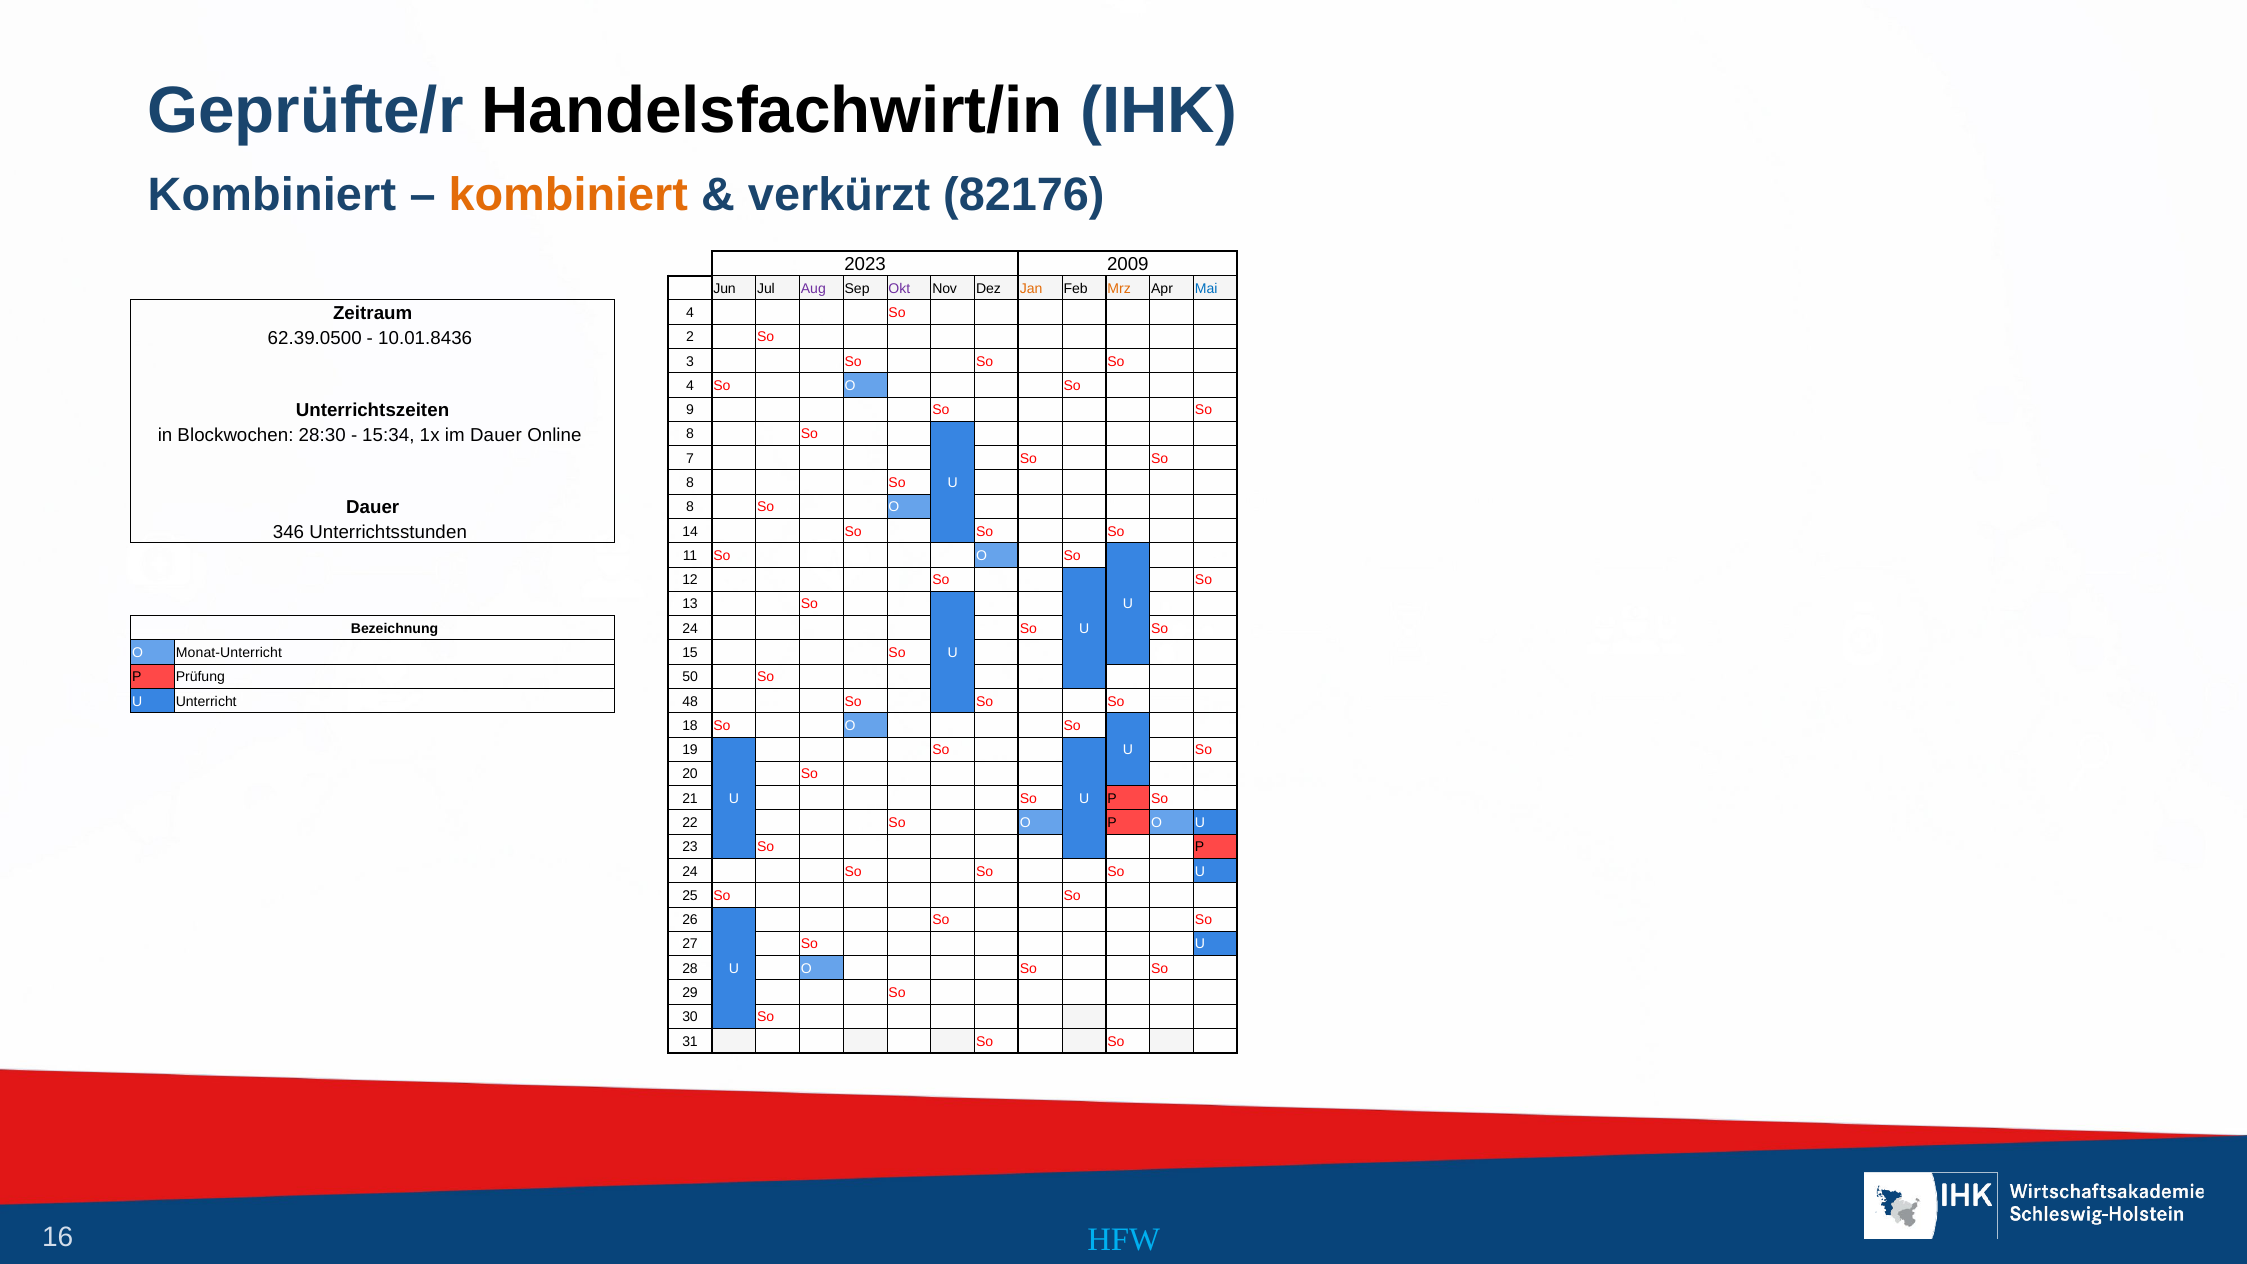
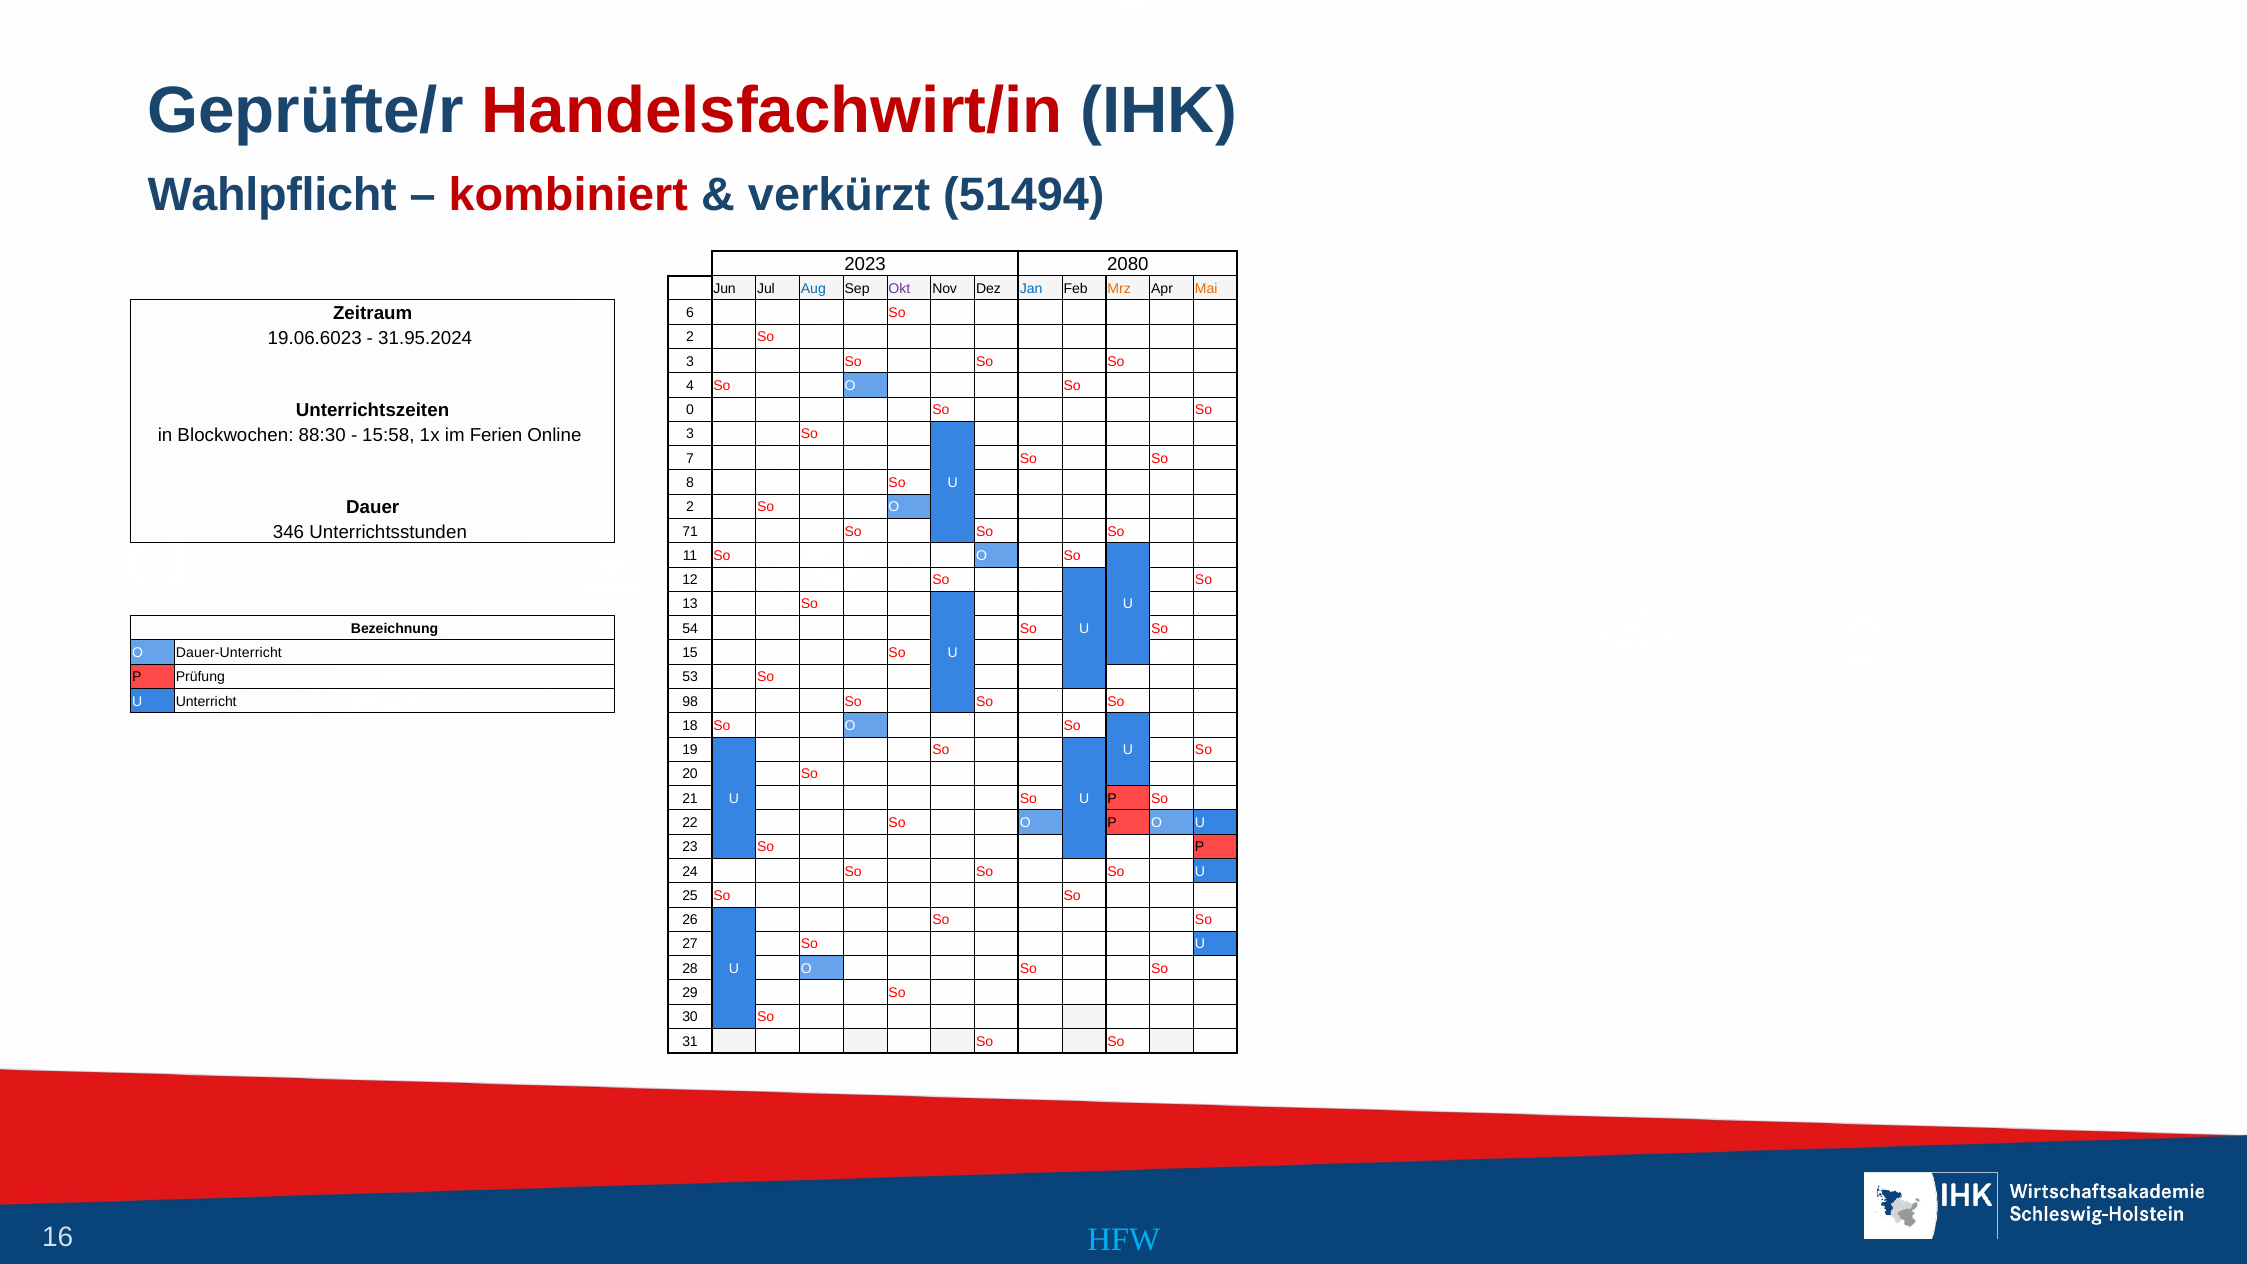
Handelsfachwirt/in colour: black -> red
Kombiniert at (272, 195): Kombiniert -> Wahlpflicht
kombiniert at (568, 195) colour: orange -> red
82176: 82176 -> 51494
2009: 2009 -> 2080
Aug colour: purple -> blue
Jan colour: orange -> blue
Mai colour: blue -> orange
Zeitraum 4: 4 -> 6
62.39.0500: 62.39.0500 -> 19.06.6023
10.01.8436: 10.01.8436 -> 31.95.2024
9: 9 -> 0
28:30: 28:30 -> 88:30
15:34: 15:34 -> 15:58
im Dauer: Dauer -> Ferien
Online 8: 8 -> 3
Dauer 8: 8 -> 2
14: 14 -> 71
Bezeichnung 24: 24 -> 54
Monat-Unterricht: Monat-Unterricht -> Dauer-Unterricht
50: 50 -> 53
48: 48 -> 98
